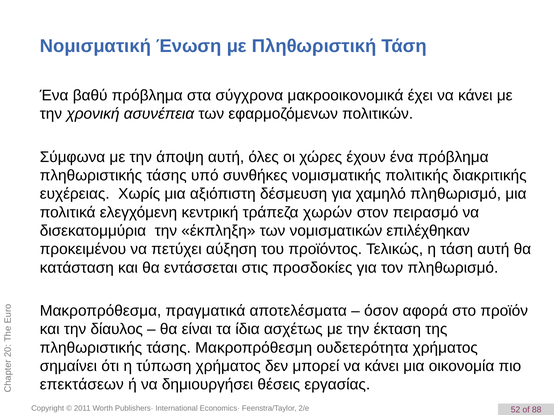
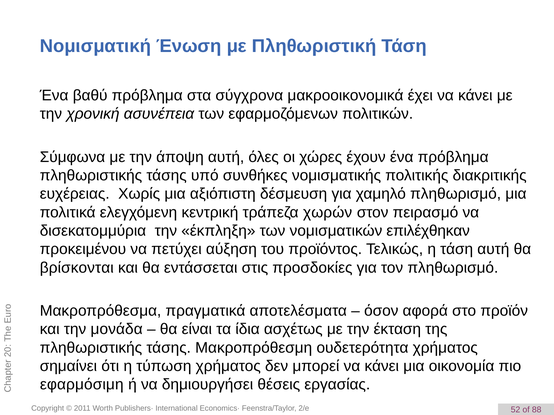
κατάσταση: κατάσταση -> βρίσκονται
δίαυλος: δίαυλος -> μονάδα
επεκτάσεων: επεκτάσεων -> εφαρμόσιμη
